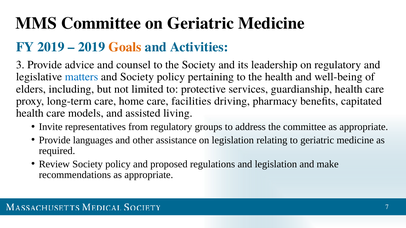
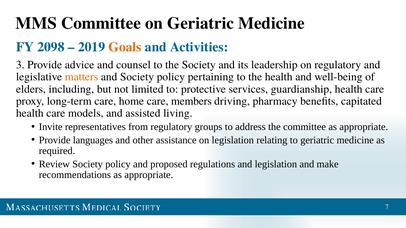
FY 2019: 2019 -> 2098
matters colour: blue -> orange
facilities: facilities -> members
